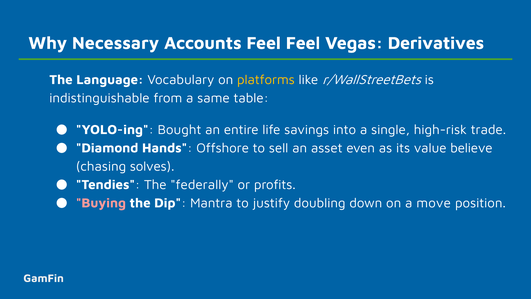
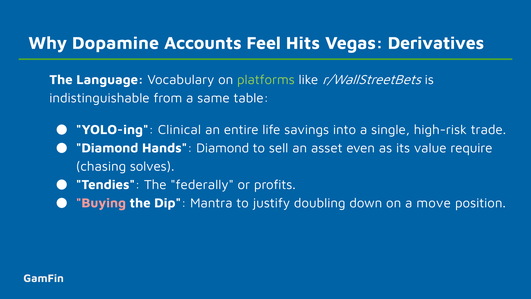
Necessary: Necessary -> Dopamine
Feel Feel: Feel -> Hits
platforms colour: yellow -> light green
Bought: Bought -> Clinical
Hands Offshore: Offshore -> Diamond
believe: believe -> require
